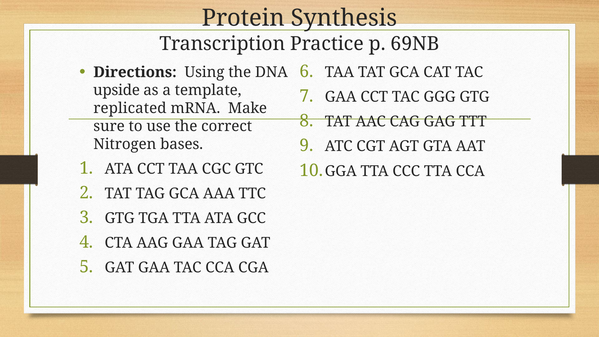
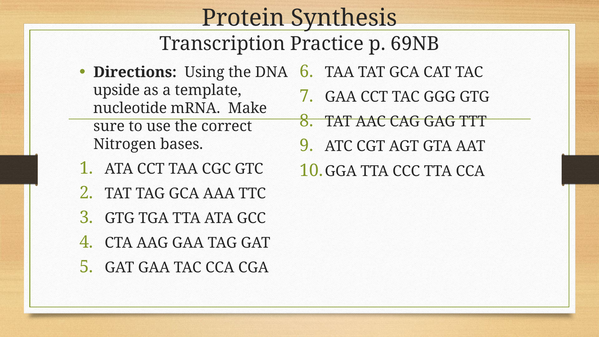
replicated: replicated -> nucleotide
